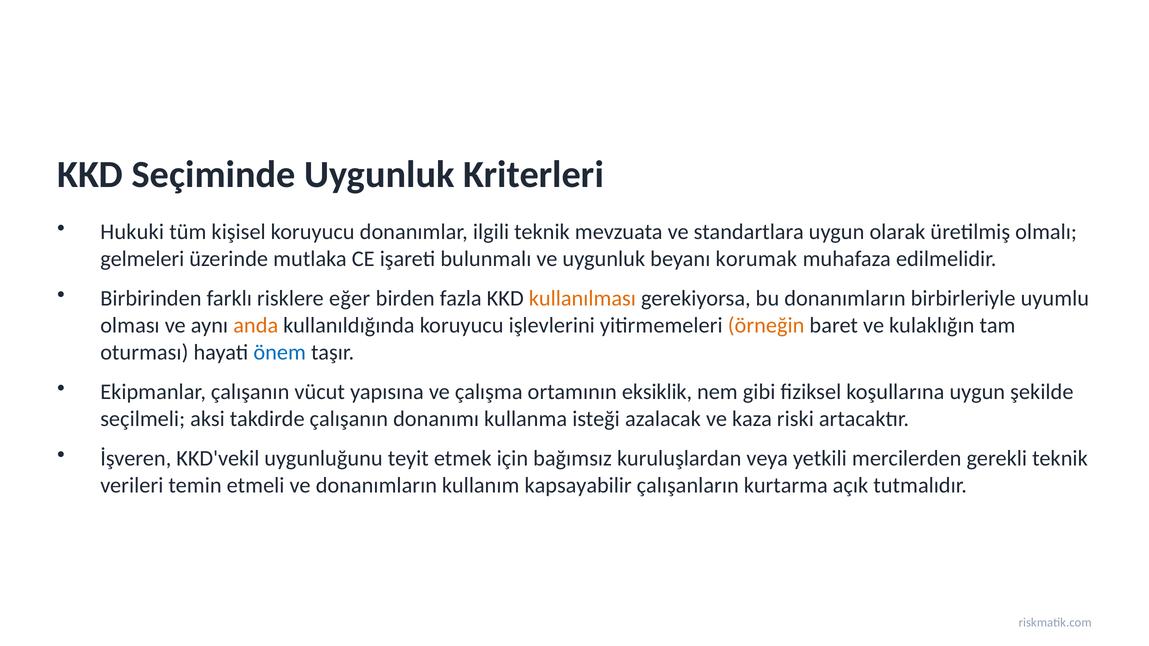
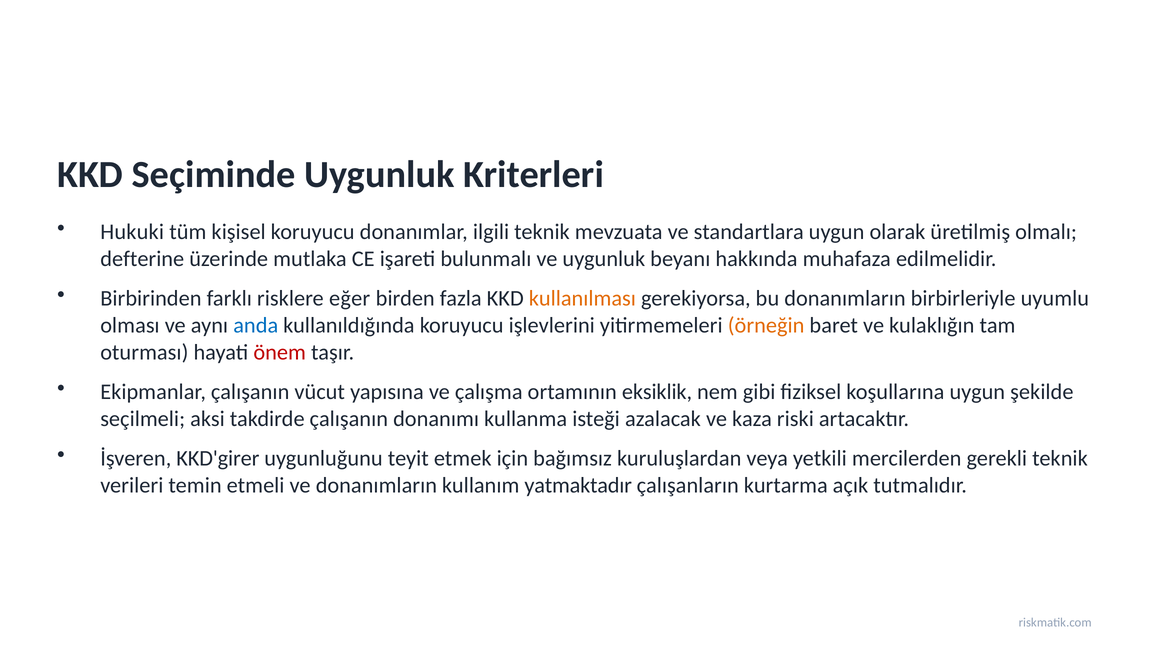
gelmeleri: gelmeleri -> defterine
korumak: korumak -> hakkında
anda colour: orange -> blue
önem colour: blue -> red
KKD'vekil: KKD'vekil -> KKD'girer
kapsayabilir: kapsayabilir -> yatmaktadır
